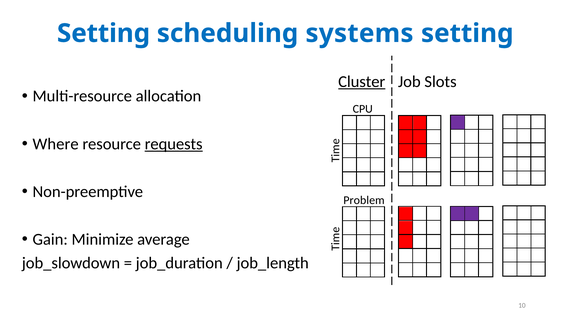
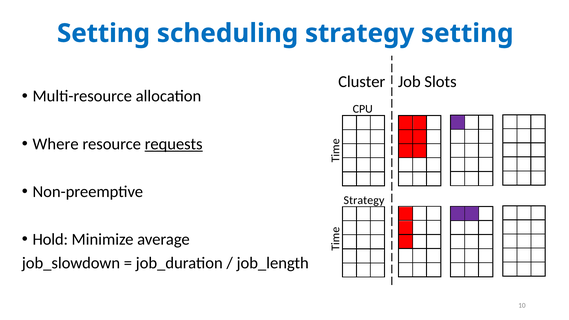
scheduling systems: systems -> strategy
Cluster underline: present -> none
Problem at (364, 200): Problem -> Strategy
Gain: Gain -> Hold
